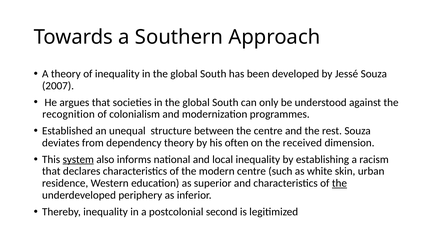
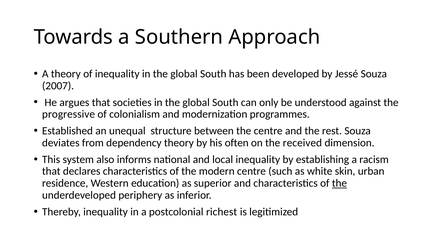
recognition: recognition -> progressive
system underline: present -> none
second: second -> richest
